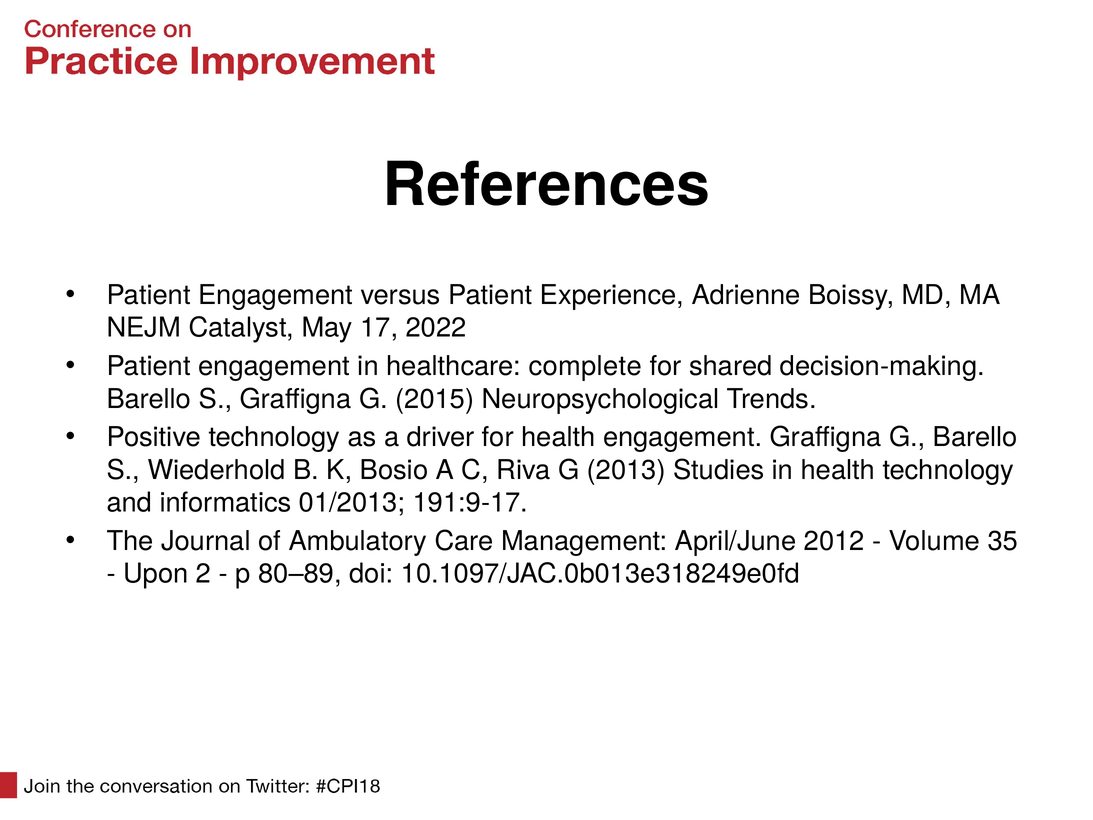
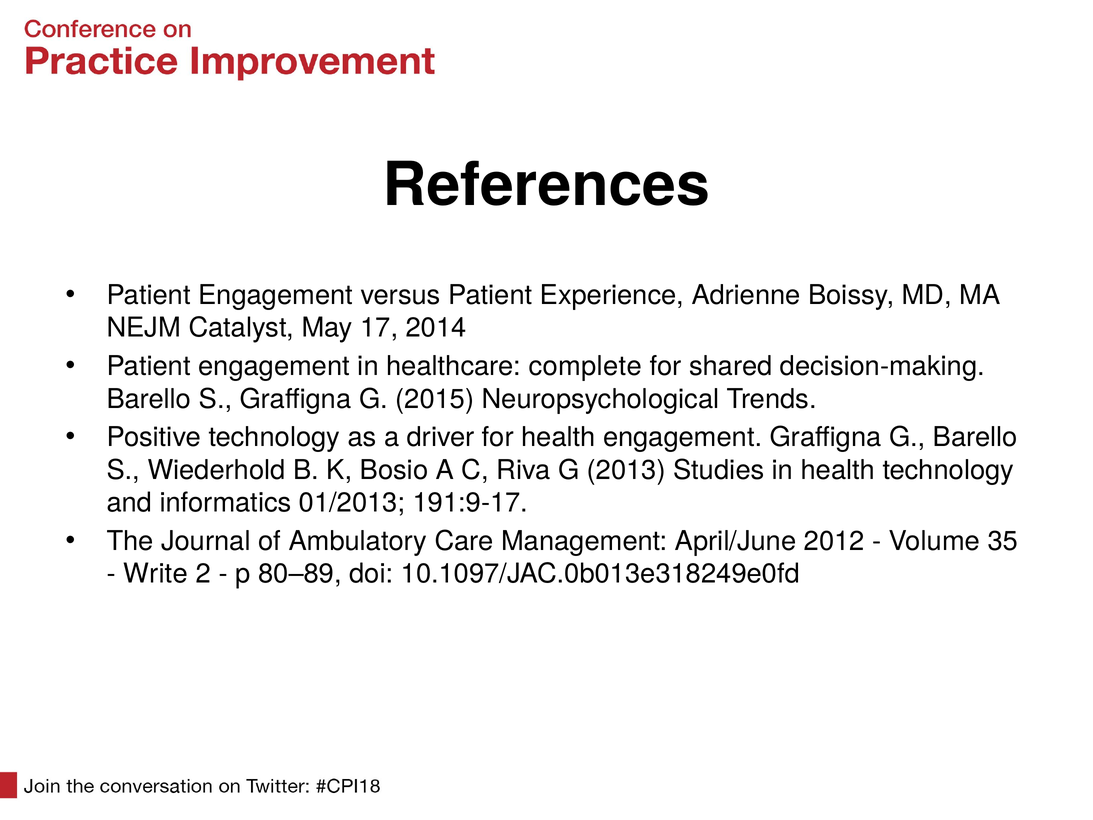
2022: 2022 -> 2014
Upon: Upon -> Write
